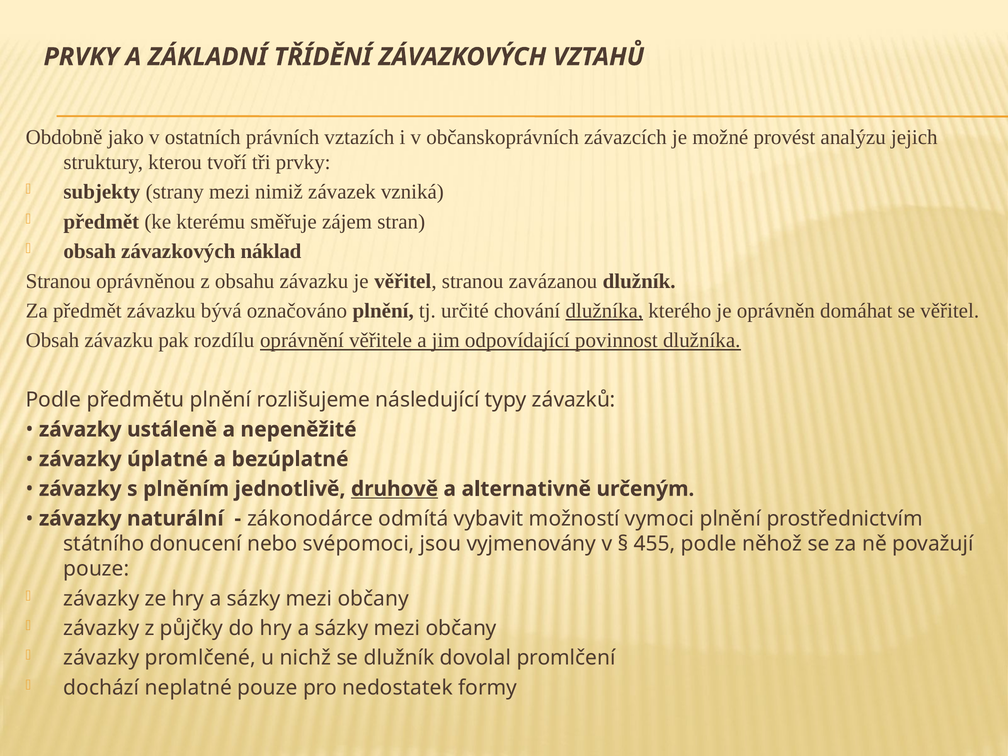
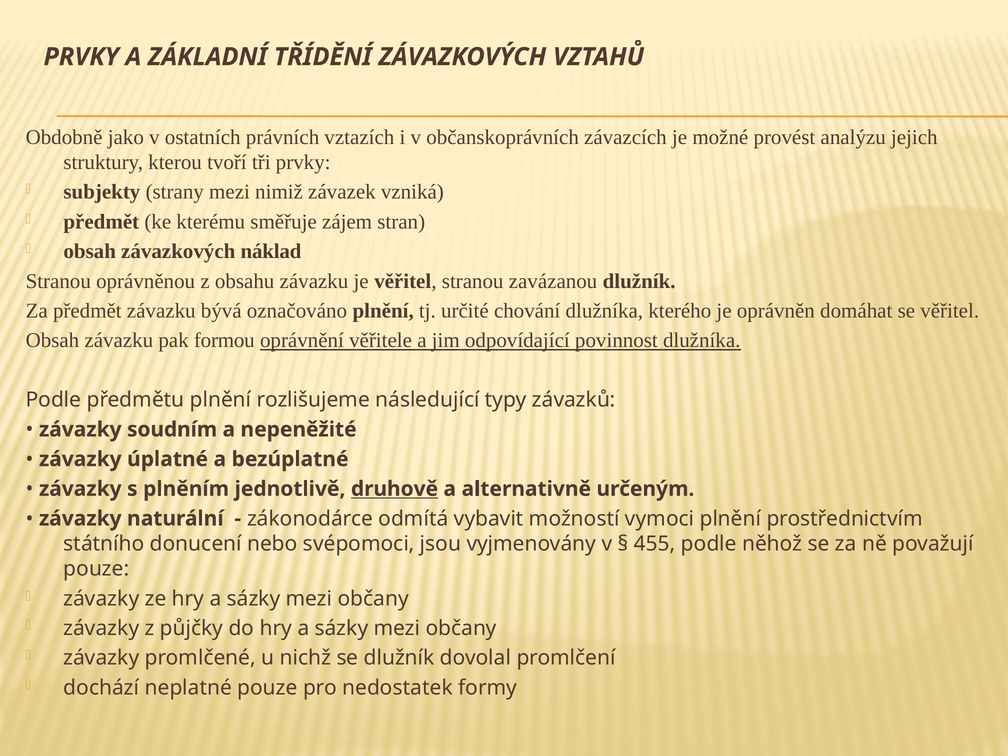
dlužníka at (604, 311) underline: present -> none
rozdílu: rozdílu -> formou
ustáleně: ustáleně -> soudním
